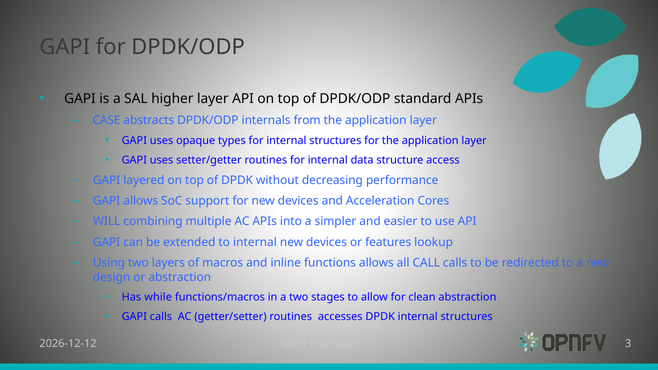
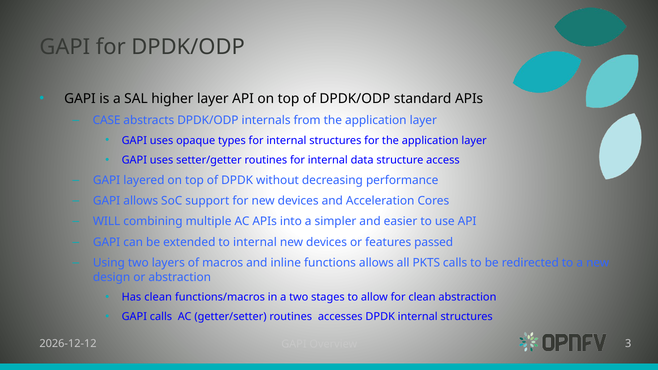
lookup: lookup -> passed
CALL: CALL -> PKTS
Has while: while -> clean
